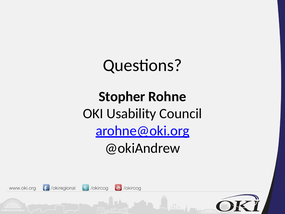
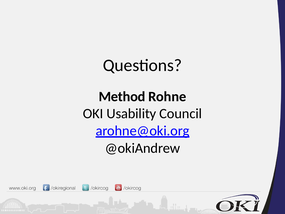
Stopher: Stopher -> Method
